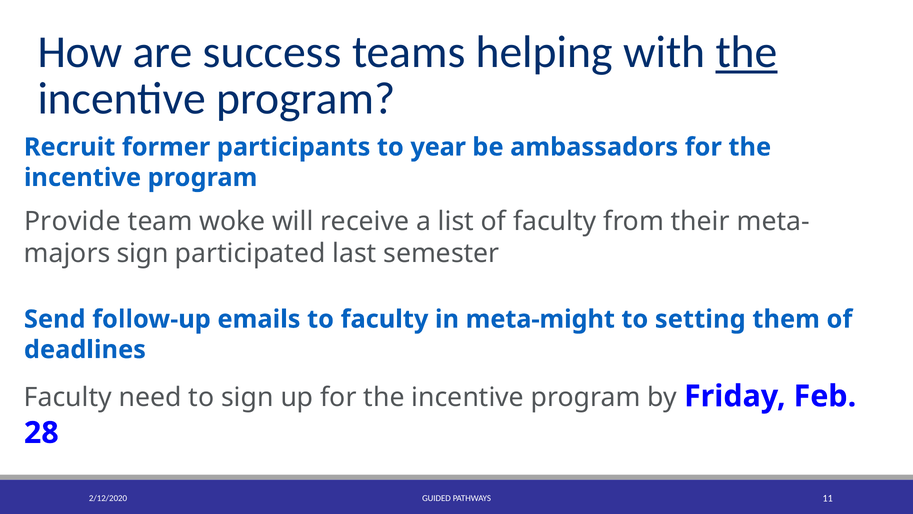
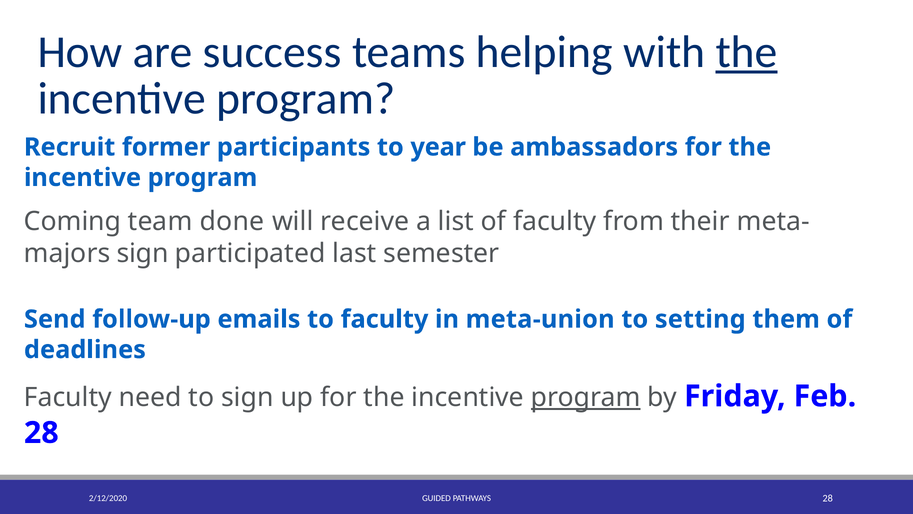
Provide: Provide -> Coming
woke: woke -> done
meta-might: meta-might -> meta-union
program at (586, 397) underline: none -> present
PATHWAYS 11: 11 -> 28
